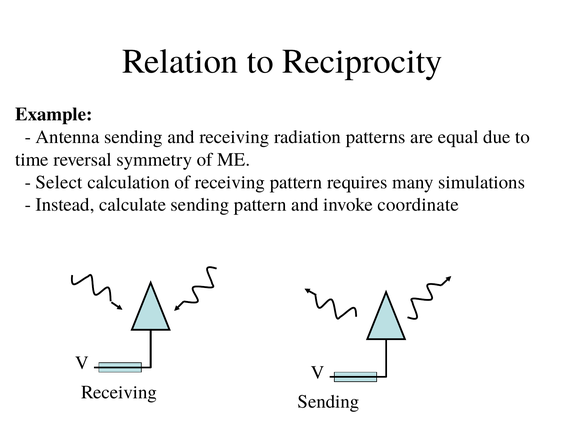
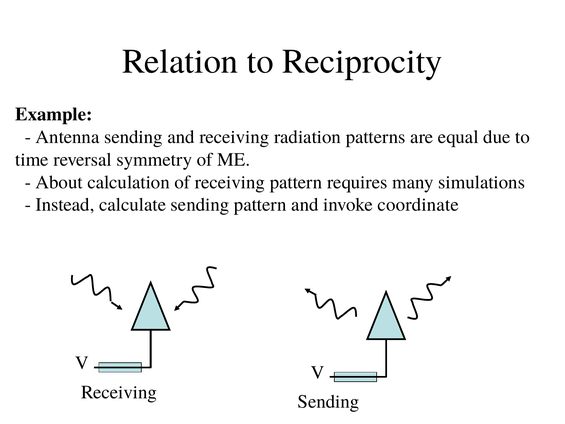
Select: Select -> About
